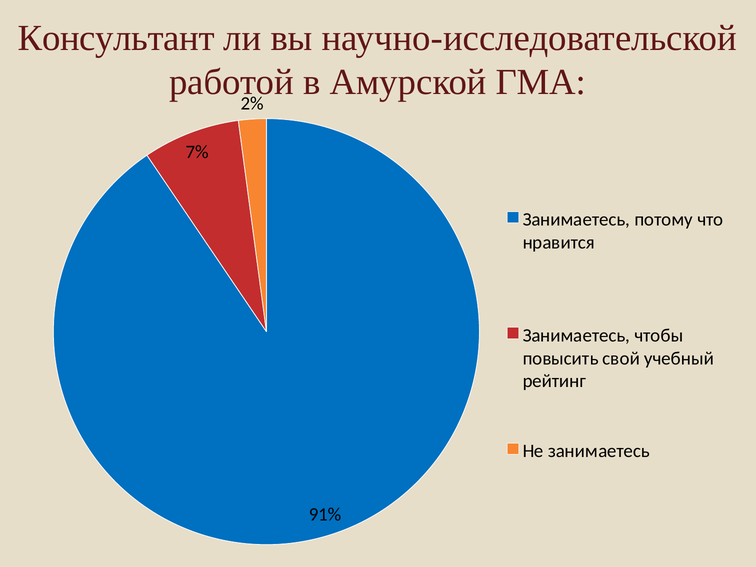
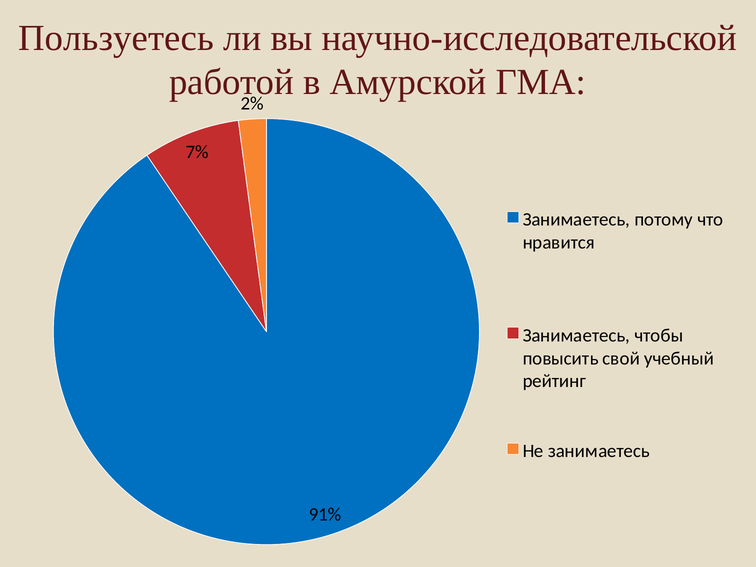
Консультант: Консультант -> Пользуетесь
